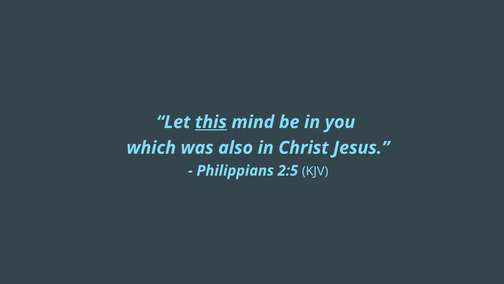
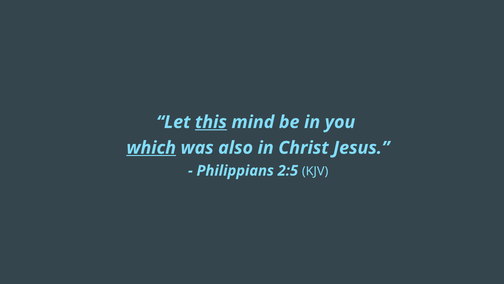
which underline: none -> present
